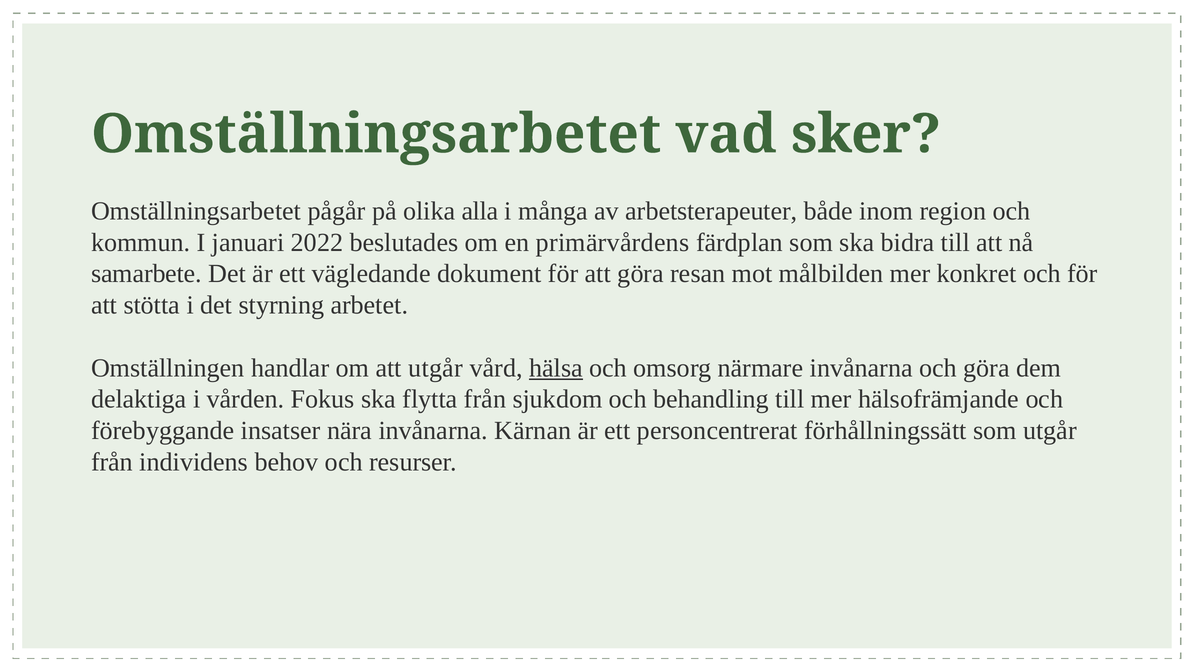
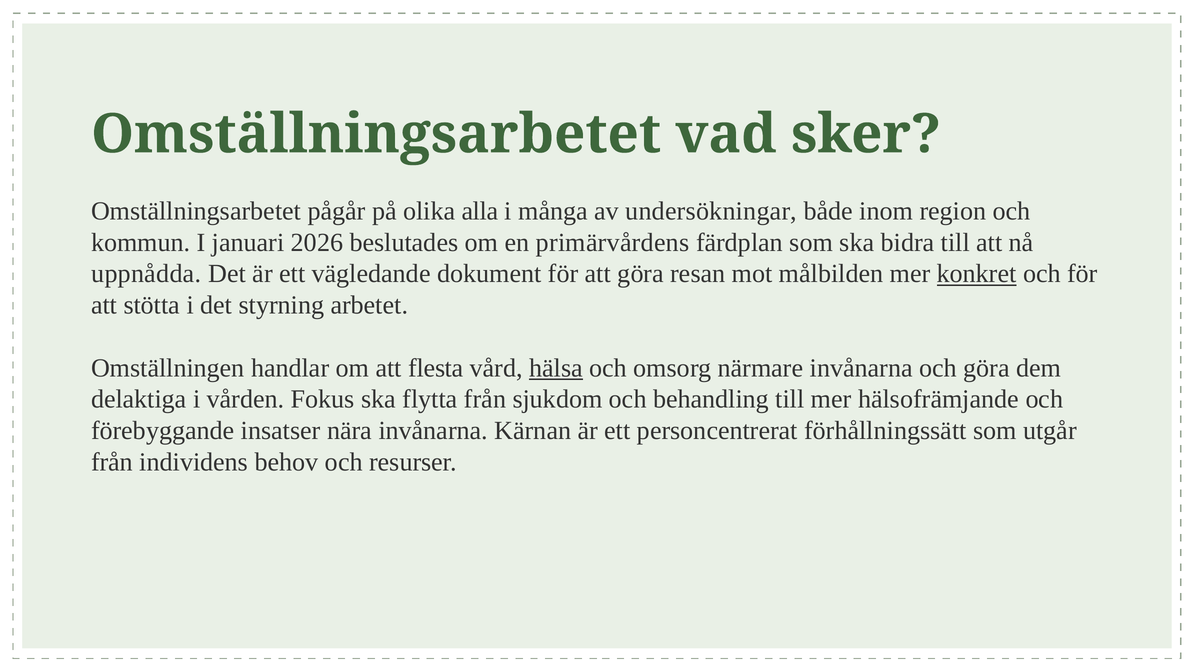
arbetsterapeuter: arbetsterapeuter -> undersökningar
2022: 2022 -> 2026
samarbete: samarbete -> uppnådda
konkret underline: none -> present
att utgår: utgår -> flesta
